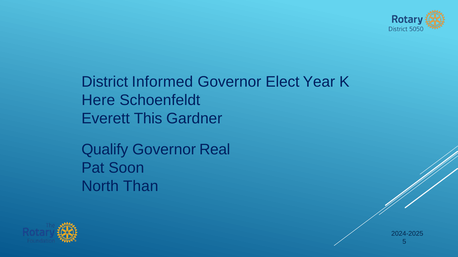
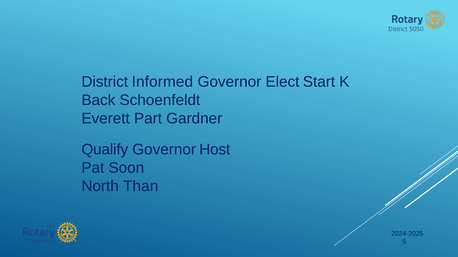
Year: Year -> Start
Here: Here -> Back
This: This -> Part
Real: Real -> Host
